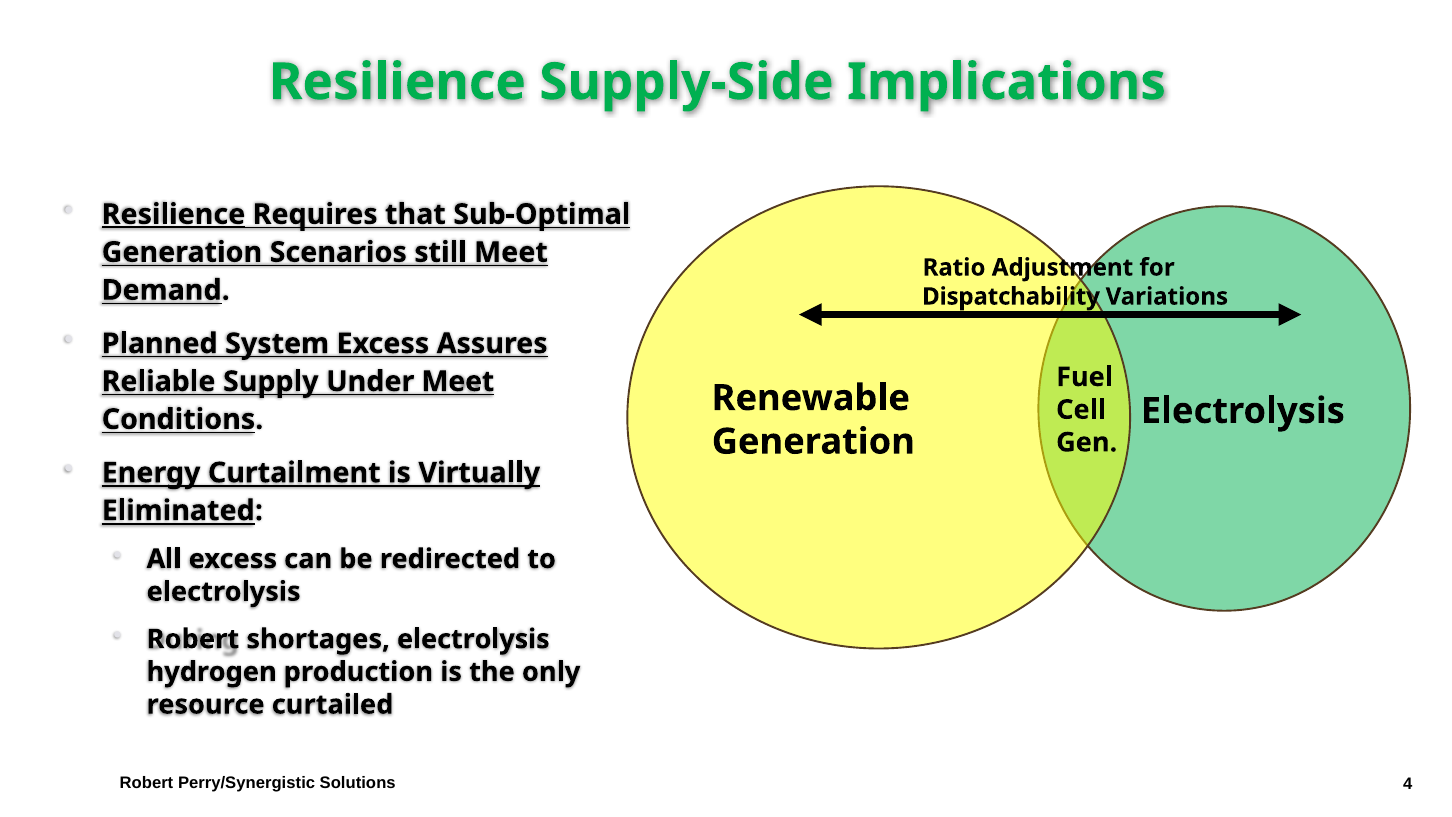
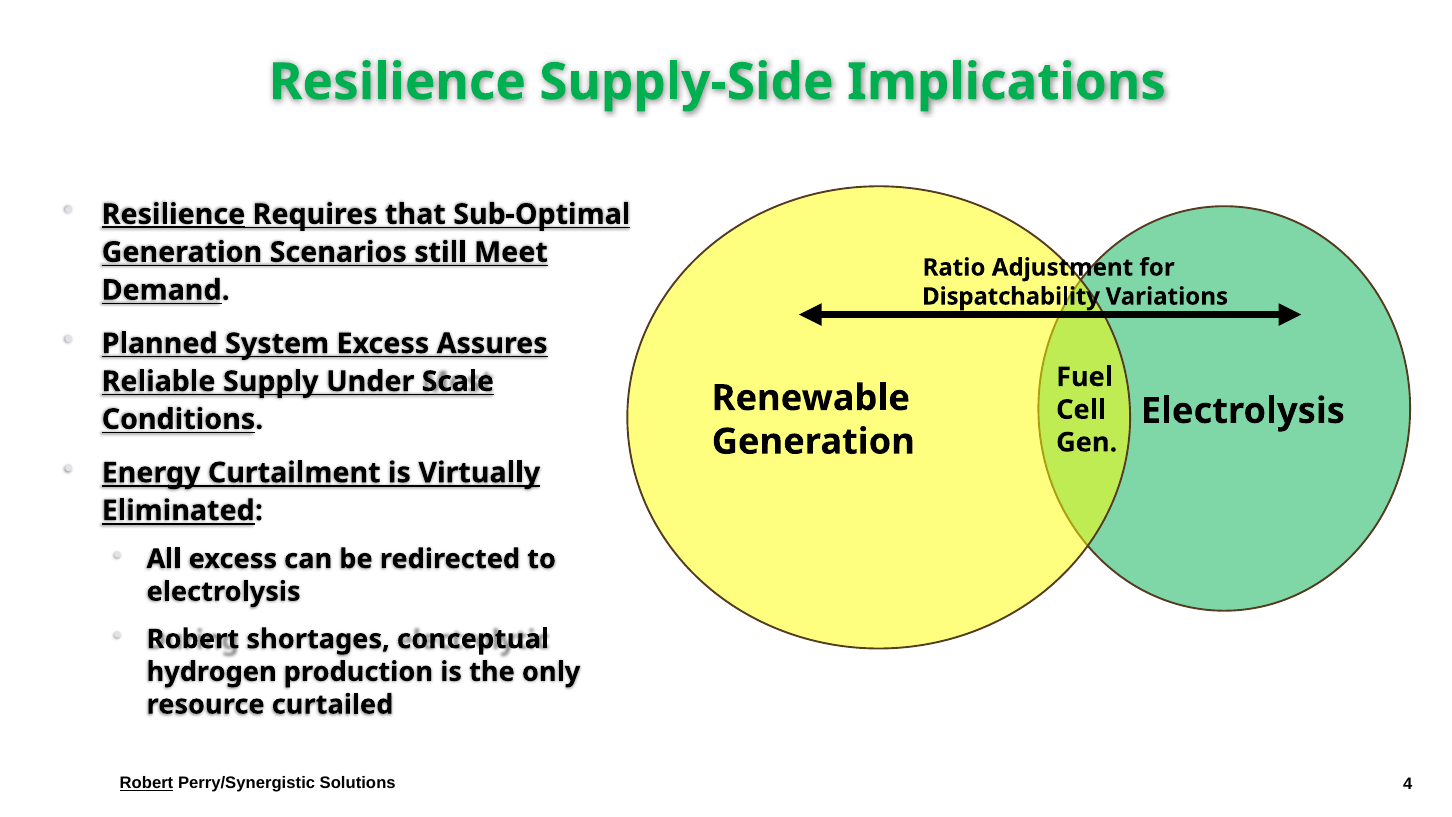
Under Meet: Meet -> Scale
shortages electrolysis: electrolysis -> conceptual
Robert at (146, 783) underline: none -> present
